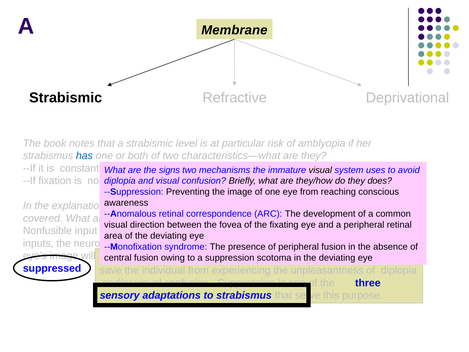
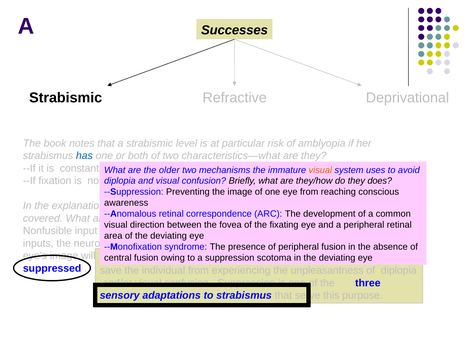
Membrane: Membrane -> Successes
signs: signs -> older
visual at (320, 170) colour: black -> orange
